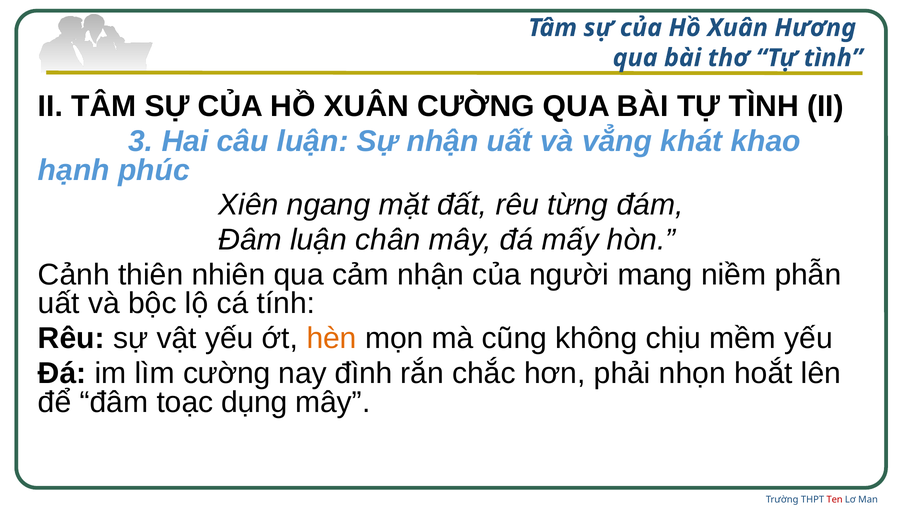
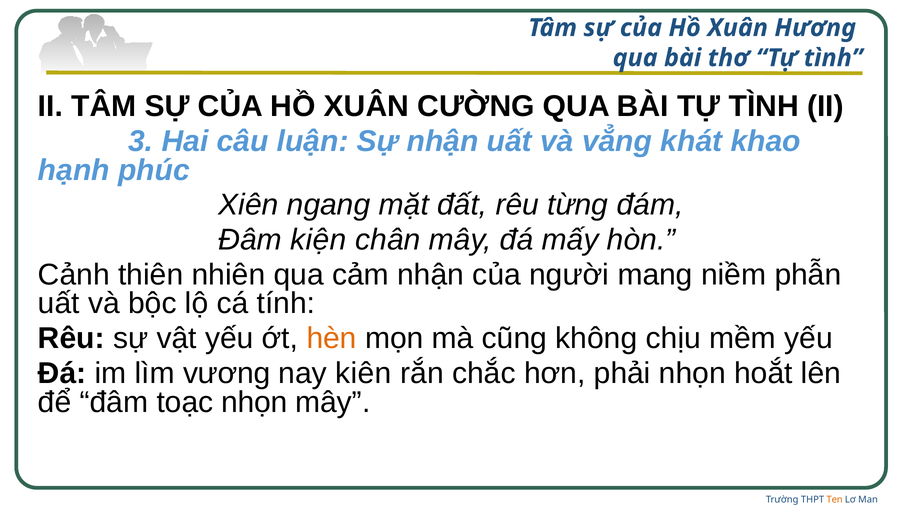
Đâm luận: luận -> kiện
lìm cường: cường -> vương
đình: đình -> kiên
toạc dụng: dụng -> nhọn
Ten colour: red -> orange
